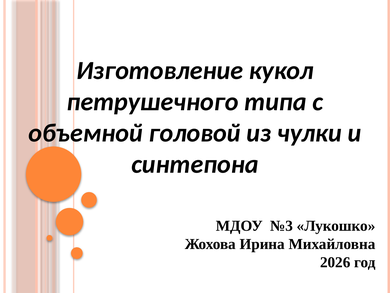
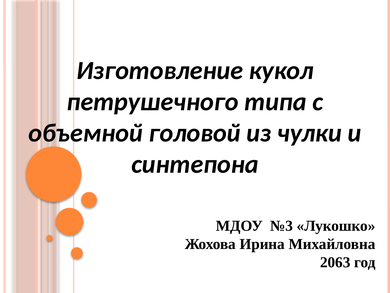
2026: 2026 -> 2063
